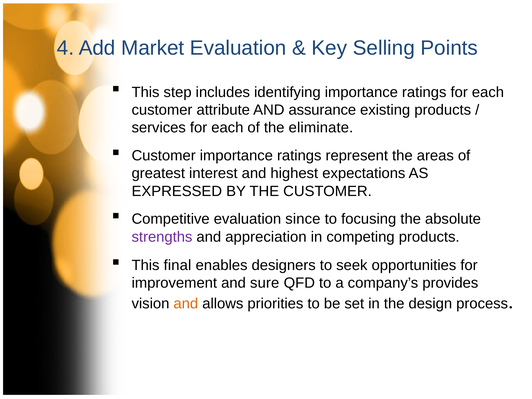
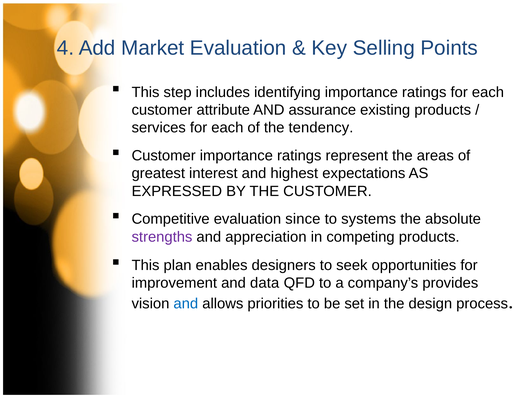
eliminate: eliminate -> tendency
focusing: focusing -> systems
final: final -> plan
sure: sure -> data
and at (186, 304) colour: orange -> blue
